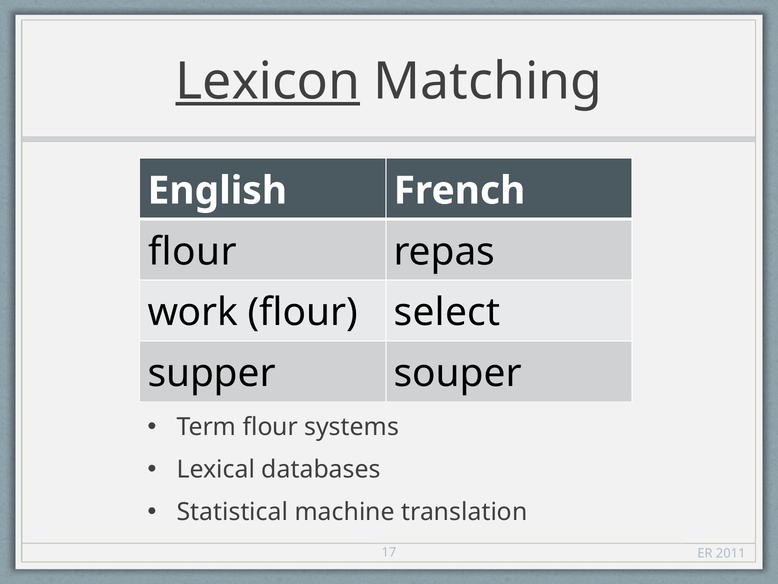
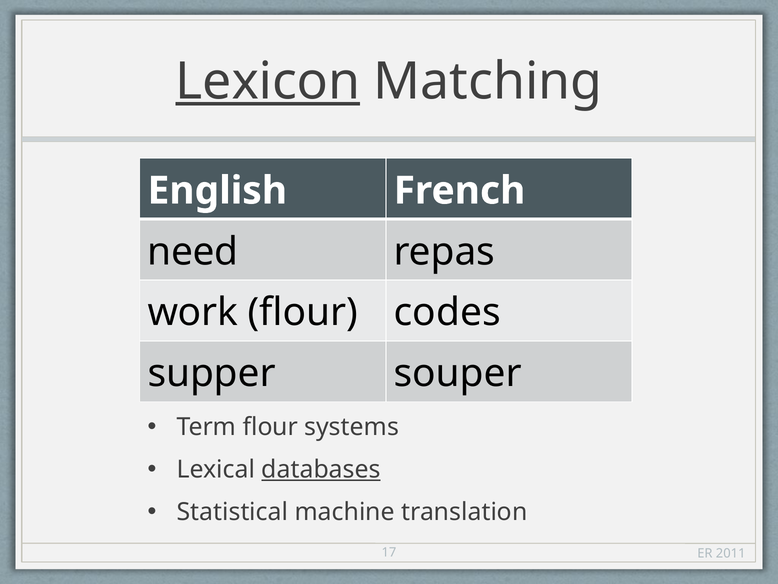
flour at (192, 251): flour -> need
select: select -> codes
databases underline: none -> present
